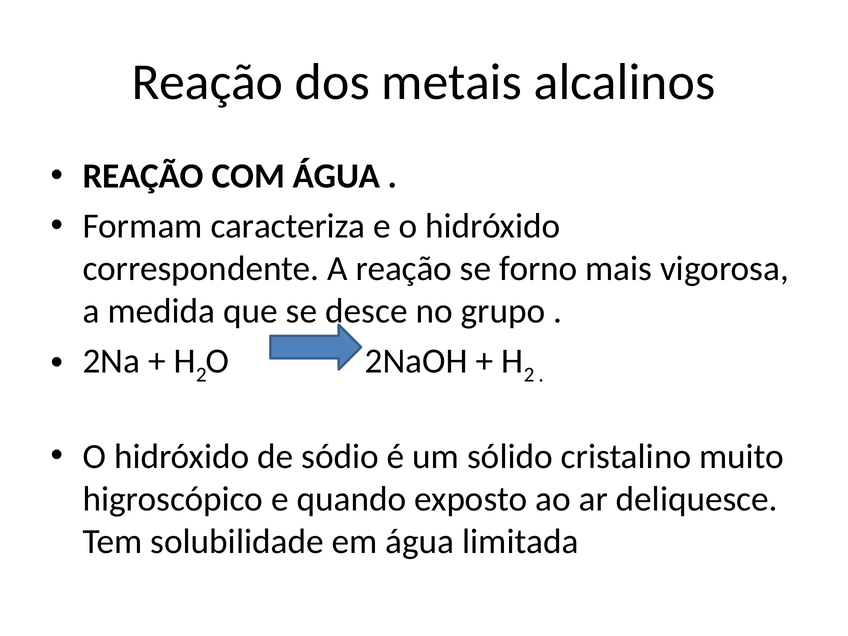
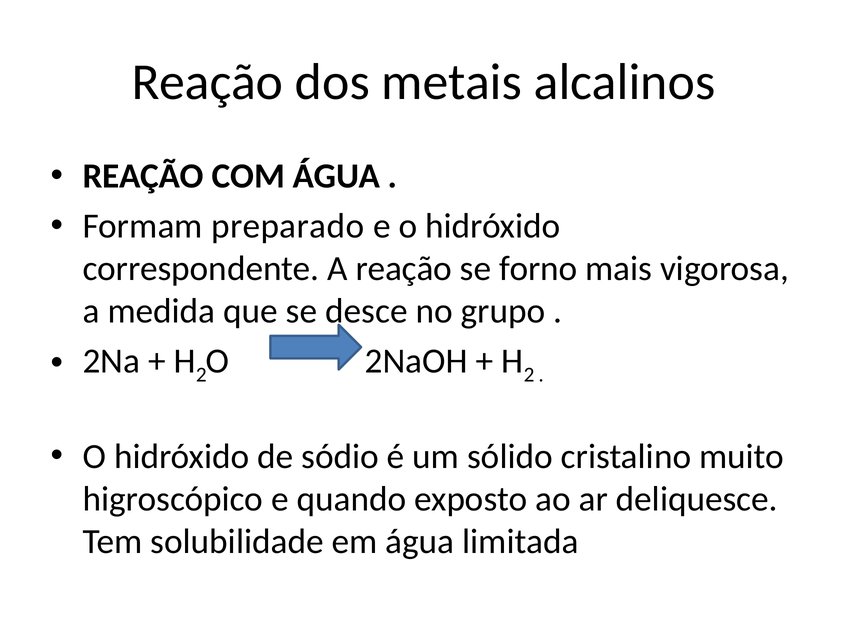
caracteriza: caracteriza -> preparado
